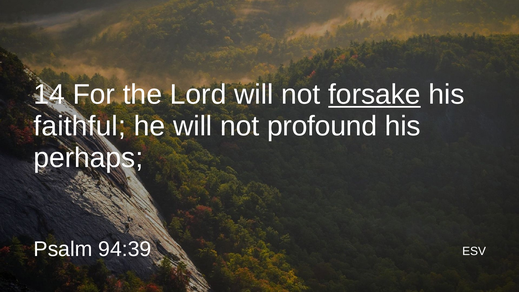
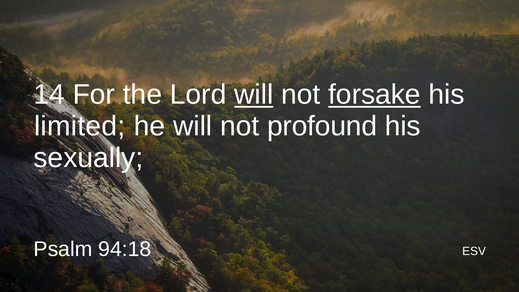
will at (254, 95) underline: none -> present
faithful: faithful -> limited
perhaps: perhaps -> sexually
94:39: 94:39 -> 94:18
